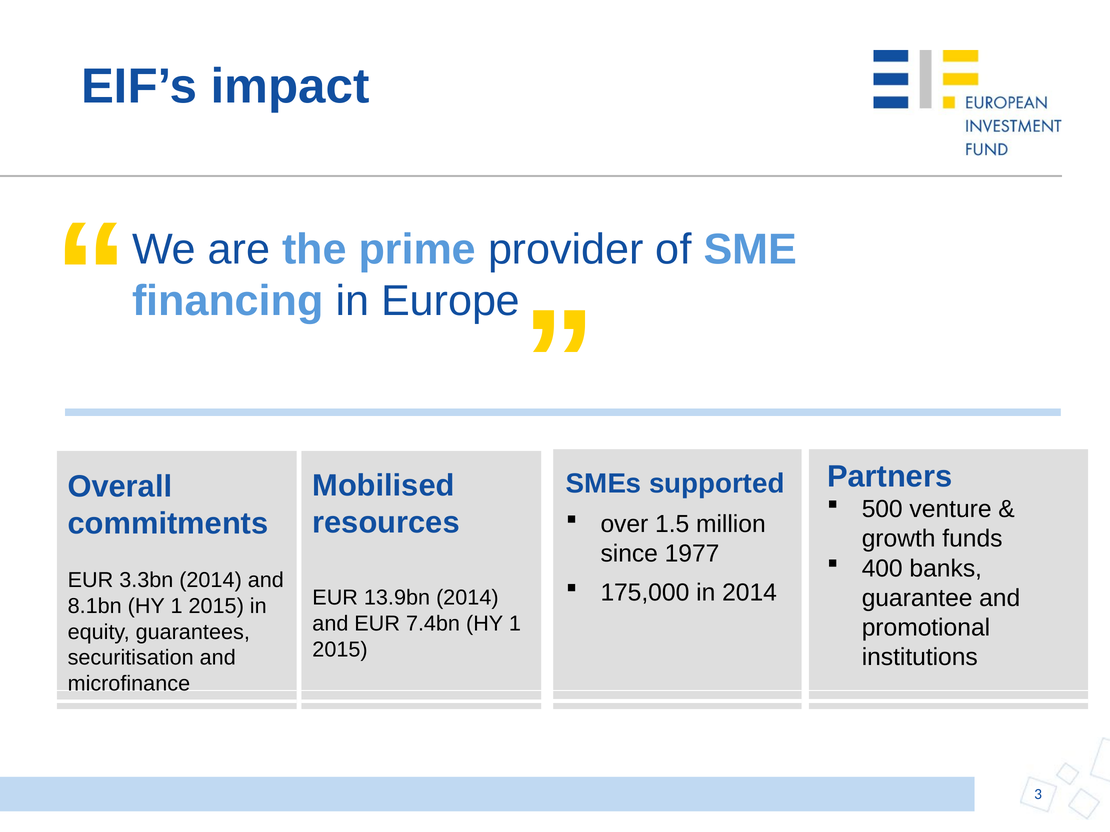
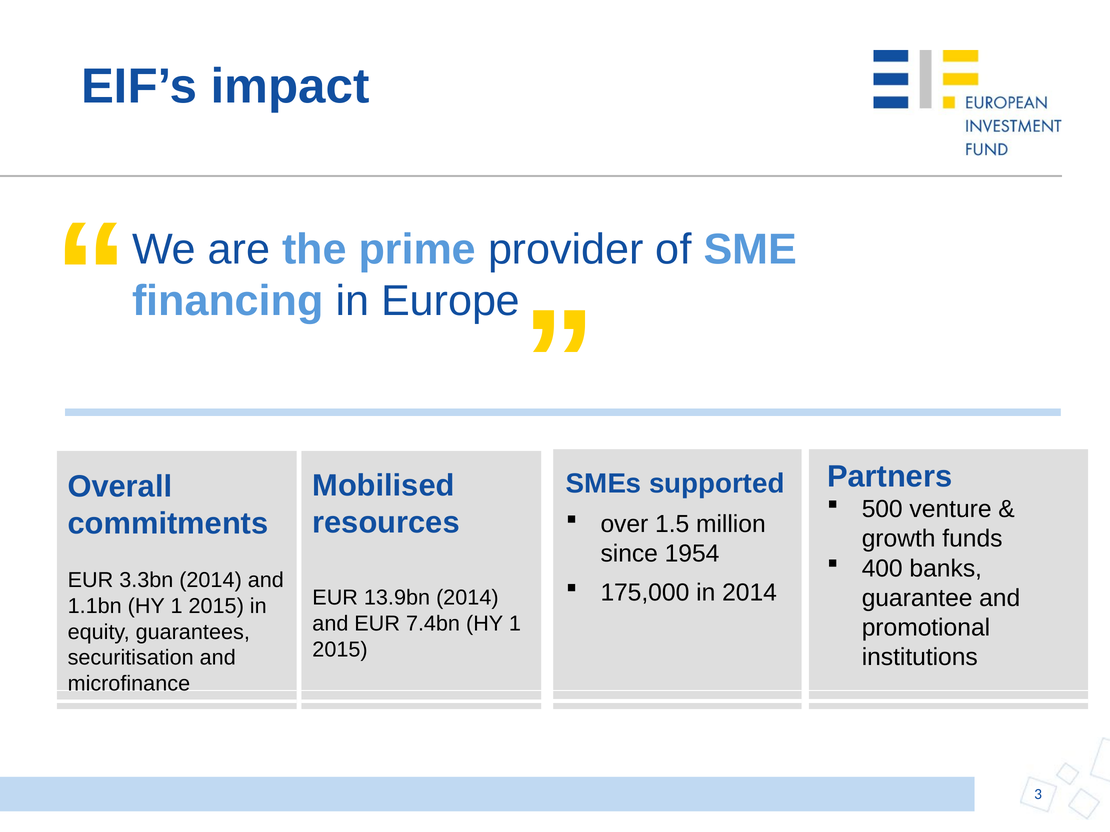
1977: 1977 -> 1954
8.1bn: 8.1bn -> 1.1bn
